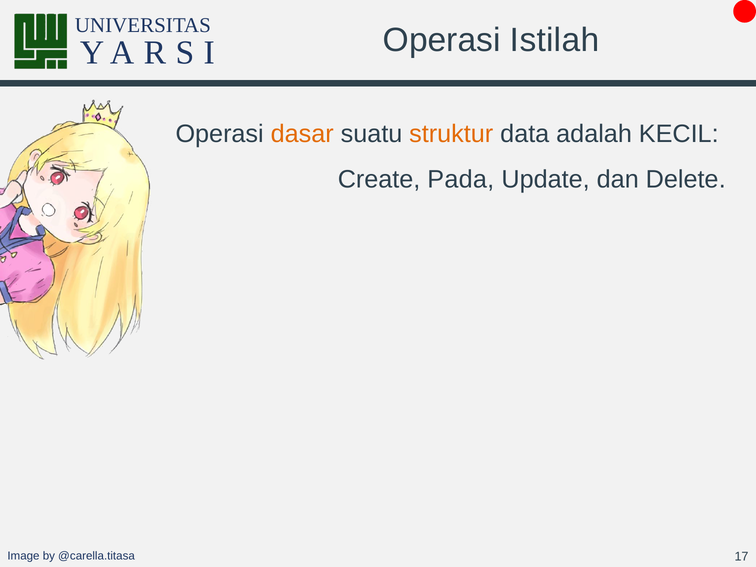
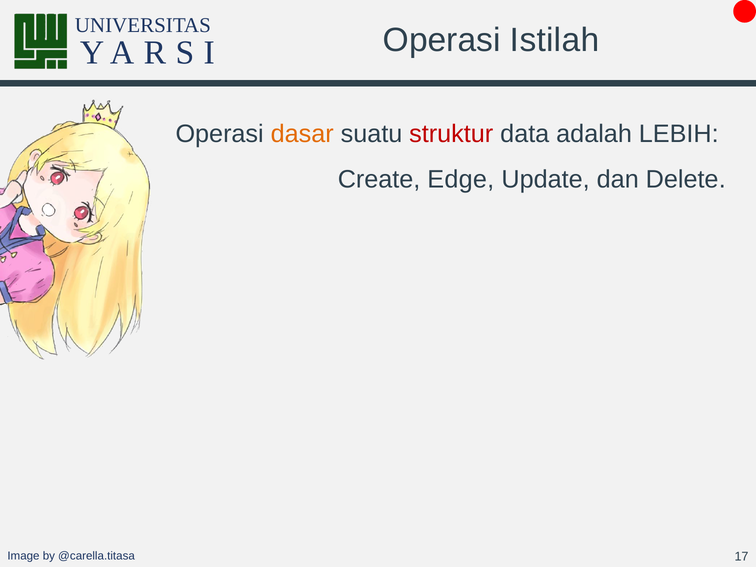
struktur colour: orange -> red
KECIL: KECIL -> LEBIH
Pada: Pada -> Edge
